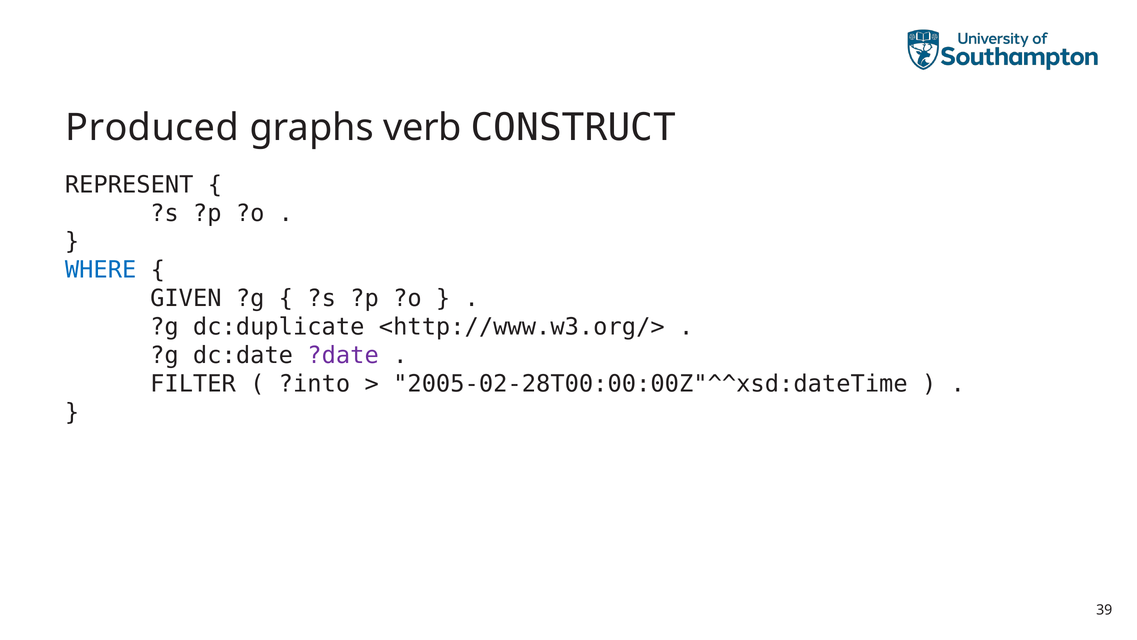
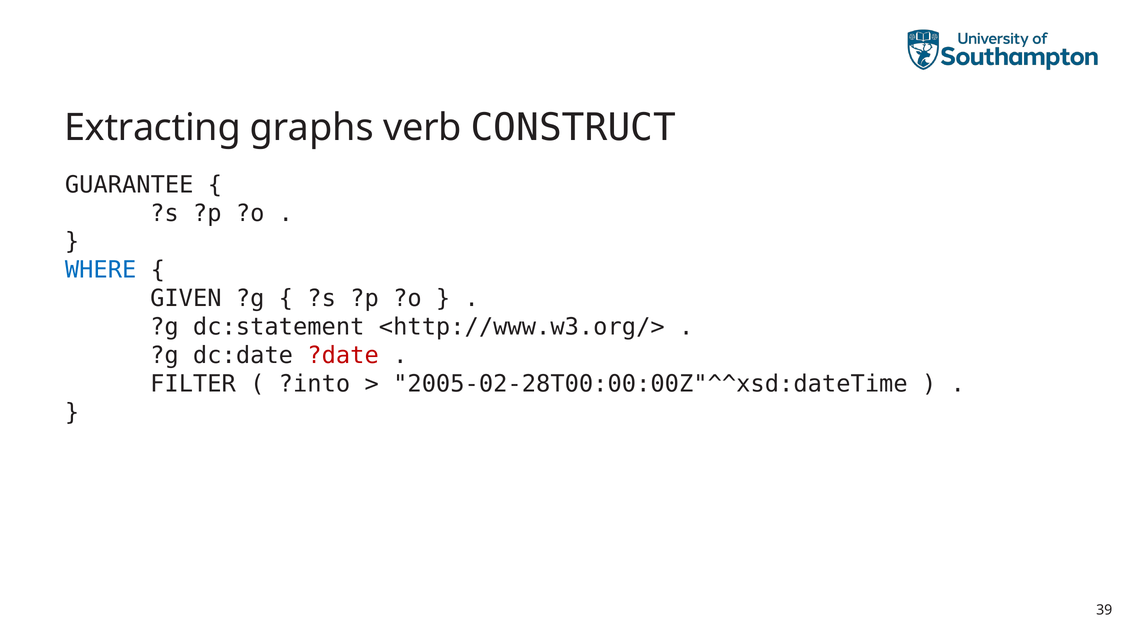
Produced: Produced -> Extracting
REPRESENT: REPRESENT -> GUARANTEE
dc:duplicate: dc:duplicate -> dc:statement
?date colour: purple -> red
